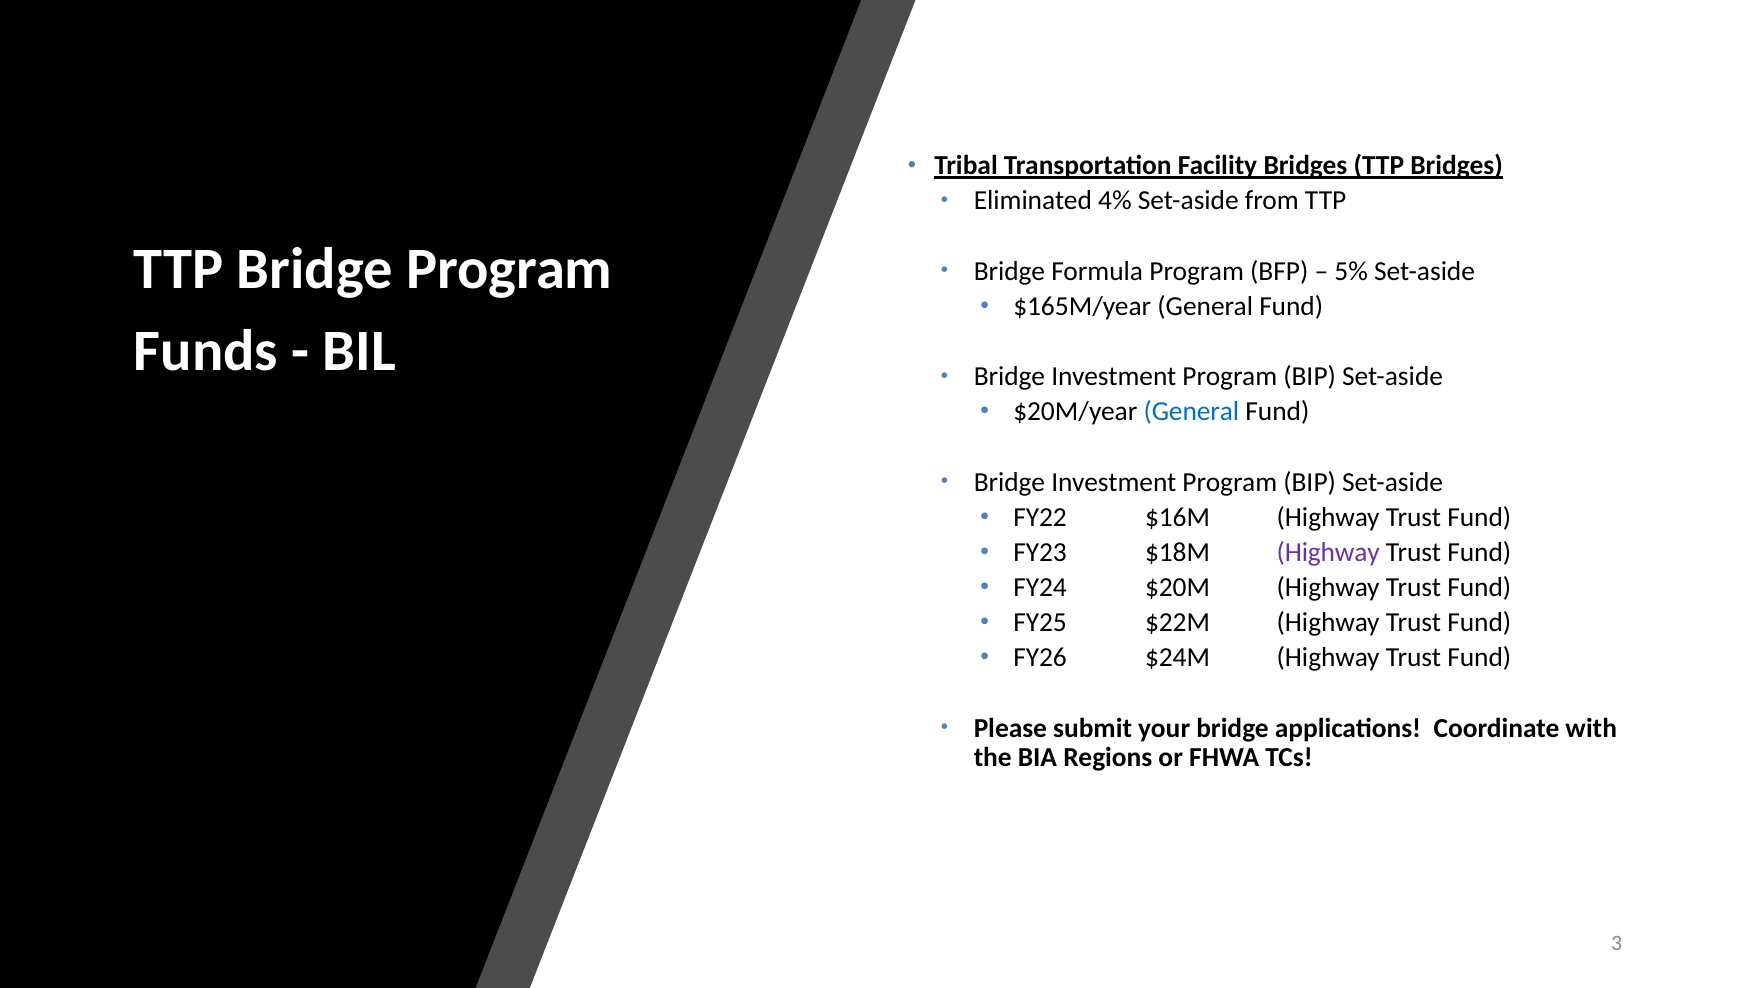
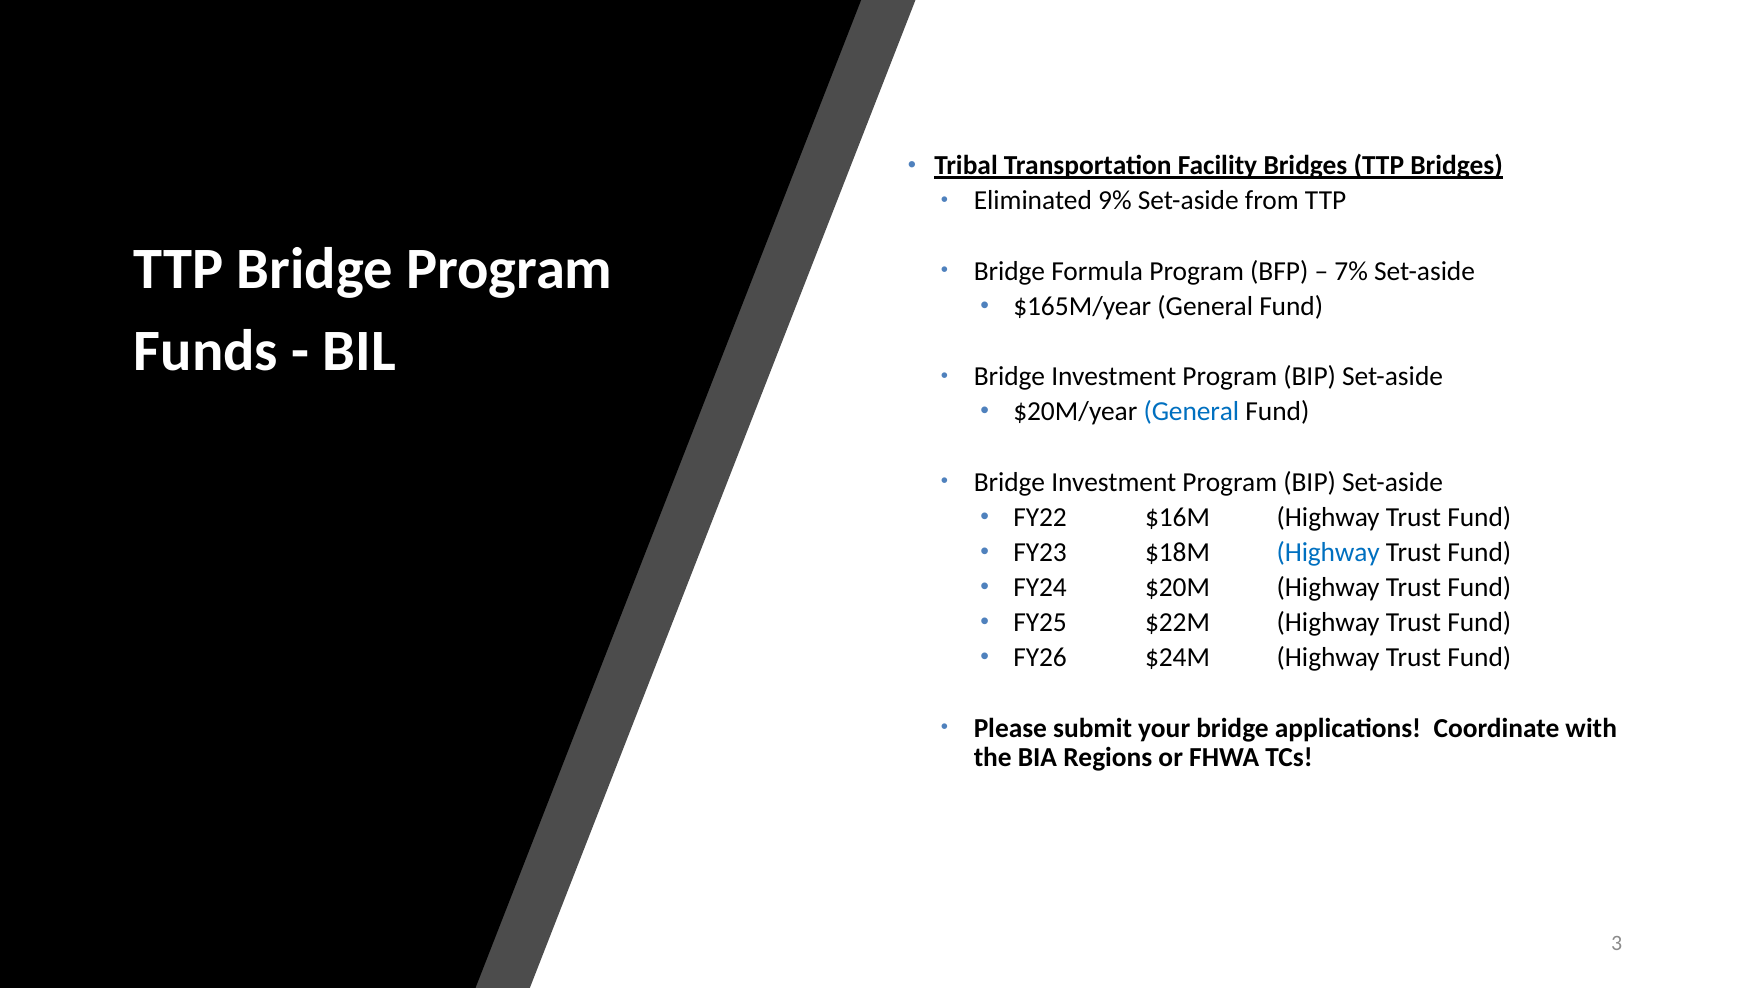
4%: 4% -> 9%
5%: 5% -> 7%
Highway at (1328, 552) colour: purple -> blue
